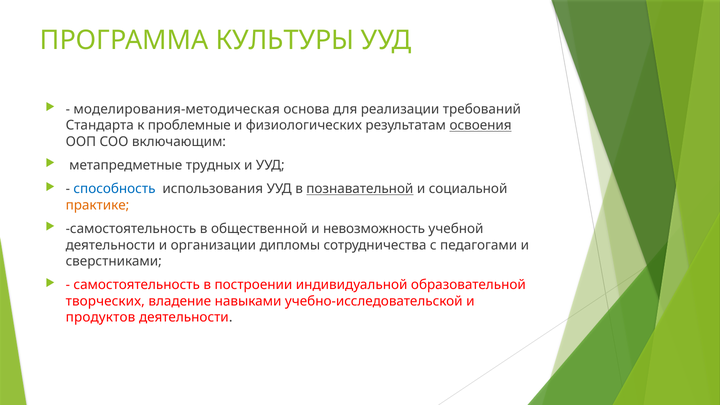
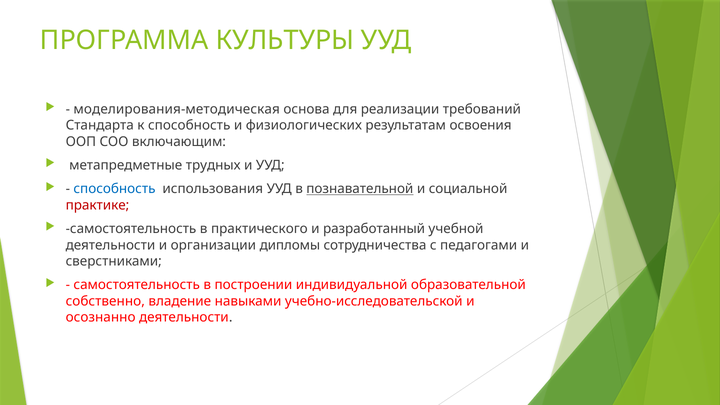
к проблемные: проблемные -> способность
освоения underline: present -> none
практике colour: orange -> red
общественной: общественной -> практического
невозможность: невозможность -> разработанный
творческих: творческих -> собственно
продуктов: продуктов -> осознанно
